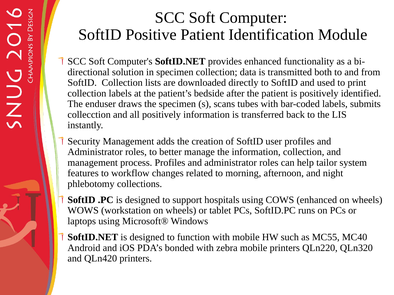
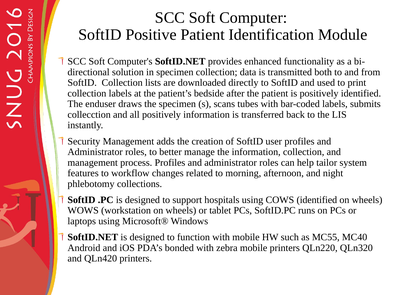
COWS enhanced: enhanced -> identified
